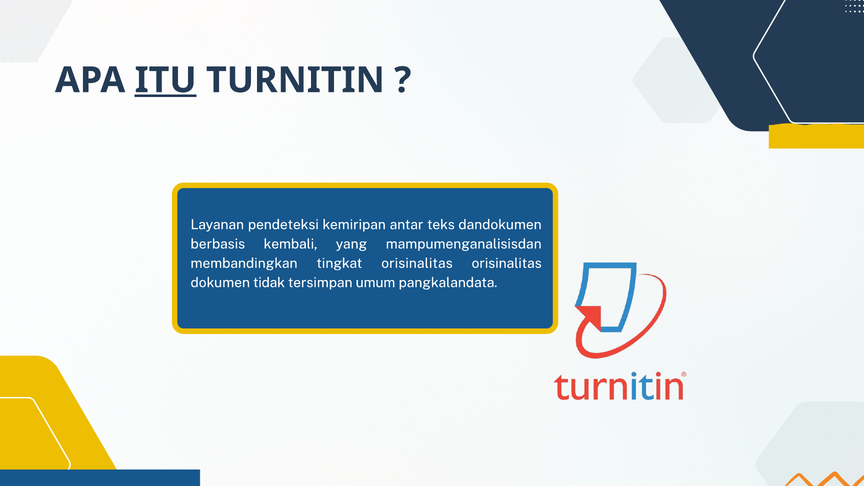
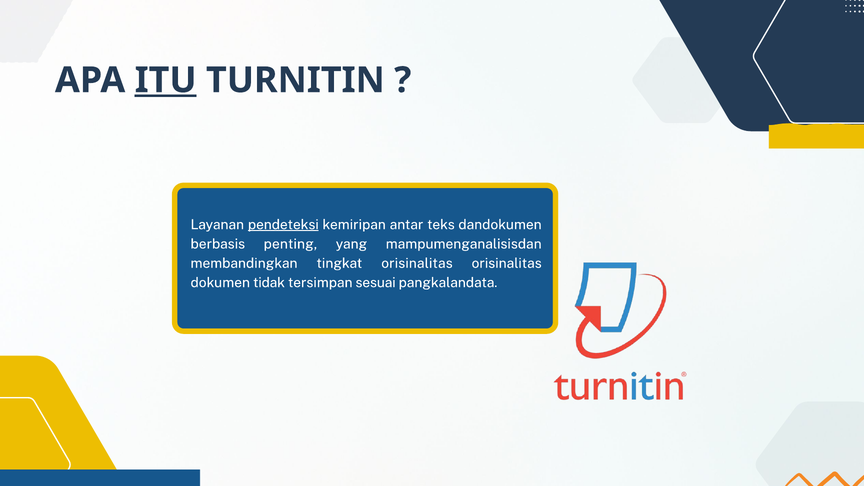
pendeteksi underline: none -> present
kembali: kembali -> penting
umum: umum -> sesuai
